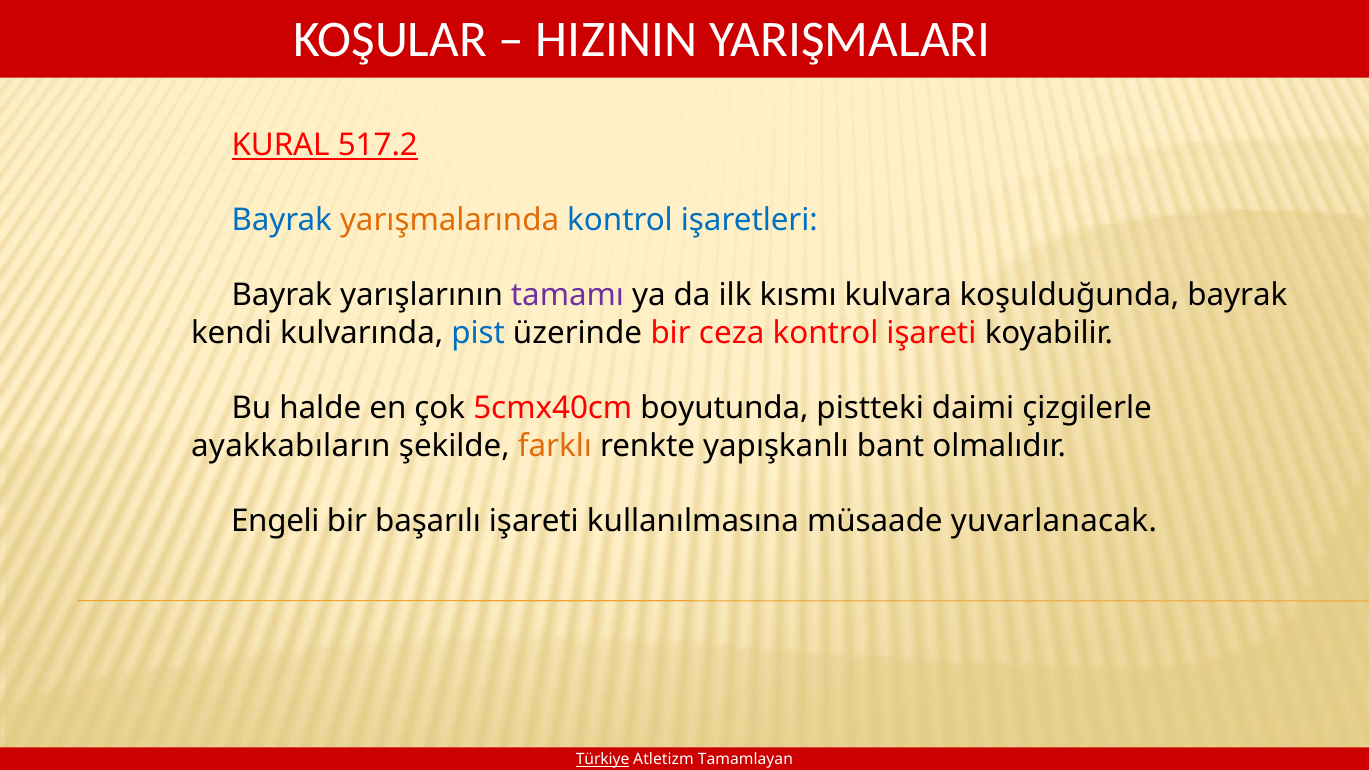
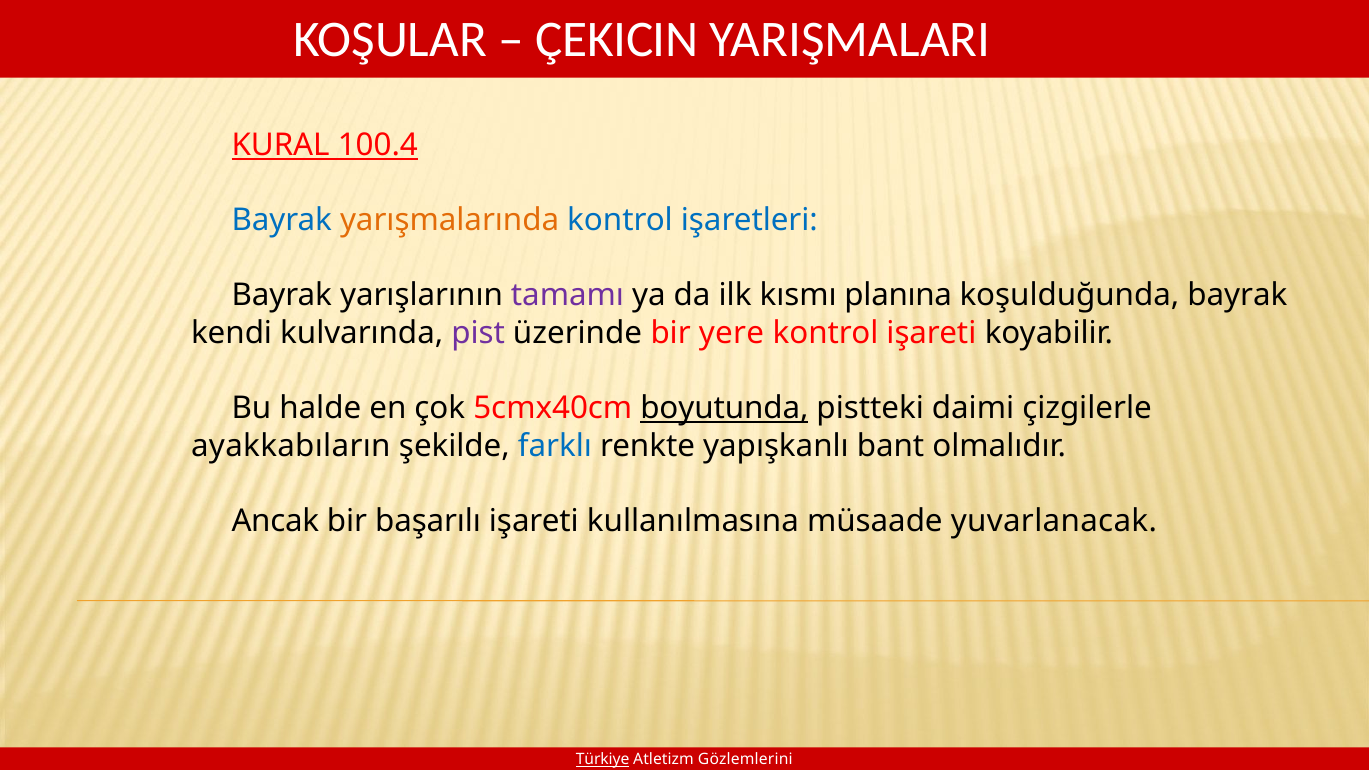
HIZININ: HIZININ -> ÇEKICIN
517.2: 517.2 -> 100.4
kulvara: kulvara -> planına
pist colour: blue -> purple
ceza: ceza -> yere
boyutunda underline: none -> present
farklı colour: orange -> blue
Engeli: Engeli -> Ancak
Tamamlayan: Tamamlayan -> Gözlemlerini
